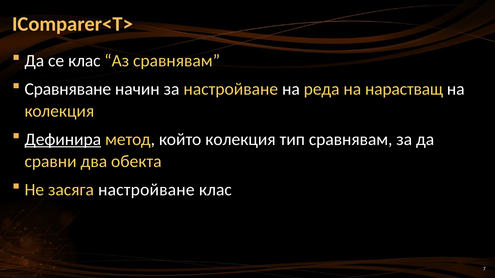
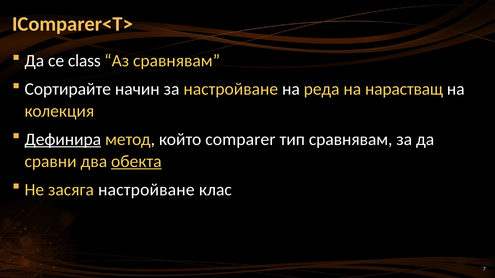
се клас: клас -> class
Сравняване: Сравняване -> Сортирайте
който колекция: колекция -> comparer
обекта underline: none -> present
